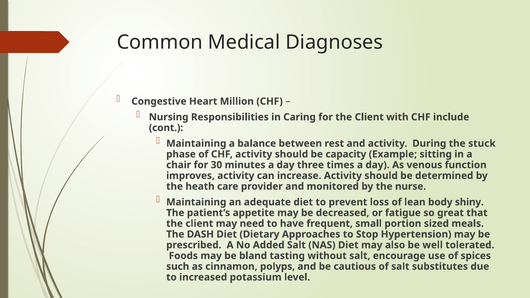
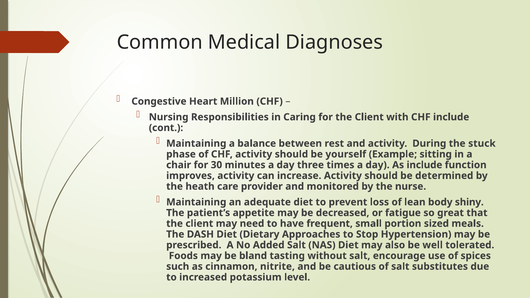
capacity: capacity -> yourself
As venous: venous -> include
polyps: polyps -> nitrite
